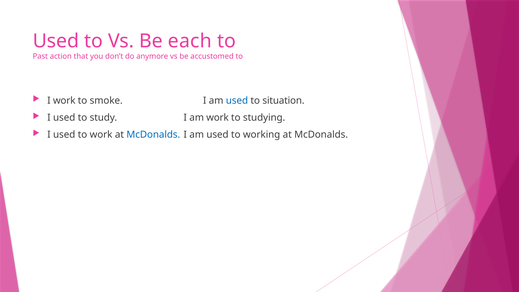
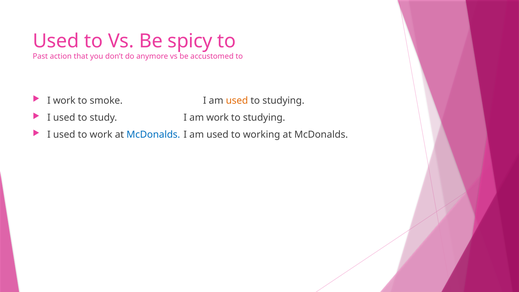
each: each -> spicy
used at (237, 100) colour: blue -> orange
situation at (283, 100): situation -> studying
